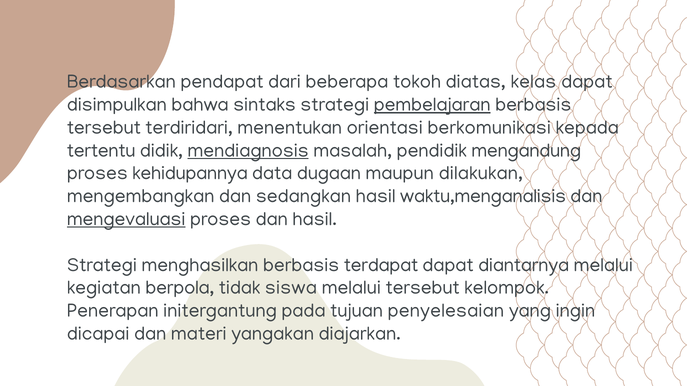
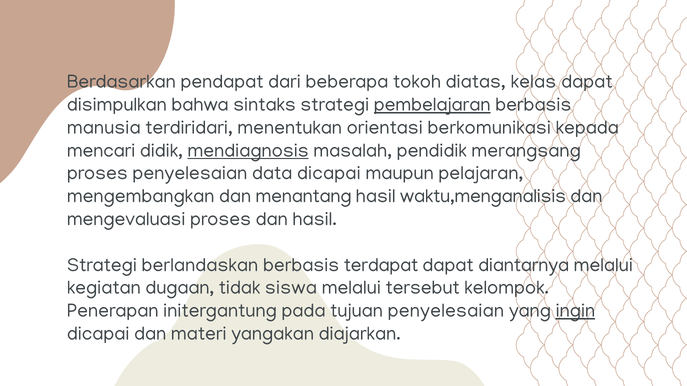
tersebut at (104, 128): tersebut -> manusia
tertentu: tertentu -> mencari
mengandung: mengandung -> merangsang
proses kehidupannya: kehidupannya -> penyelesaian
data dugaan: dugaan -> dicapai
dilakukan: dilakukan -> pelajaran
sedangkan: sedangkan -> menantang
mengevaluasi underline: present -> none
menghasilkan: menghasilkan -> berlandaskan
berpola: berpola -> dugaan
ingin underline: none -> present
